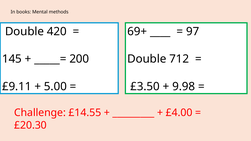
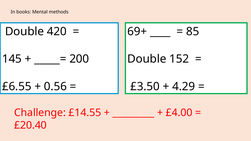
97: 97 -> 85
712: 712 -> 152
£9.11: £9.11 -> £6.55
5.00: 5.00 -> 0.56
9.98: 9.98 -> 4.29
£20.30: £20.30 -> £20.40
